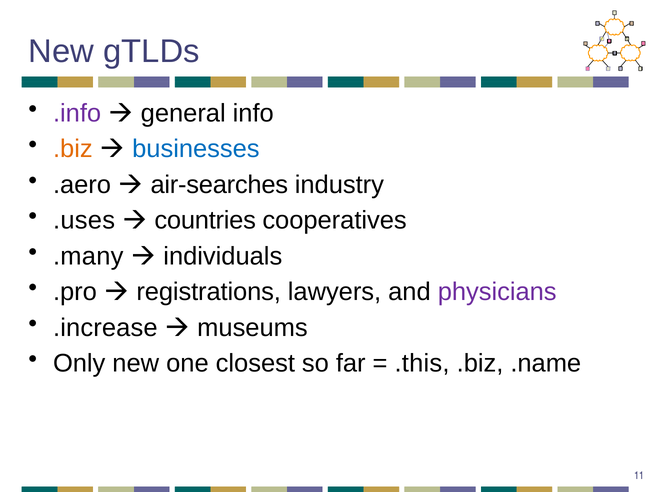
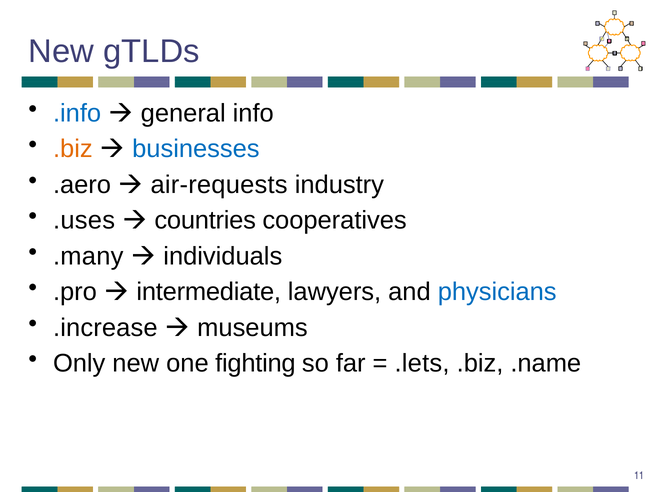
.info colour: purple -> blue
air-searches: air-searches -> air-requests
registrations: registrations -> intermediate
physicians colour: purple -> blue
closest: closest -> fighting
.this: .this -> .lets
